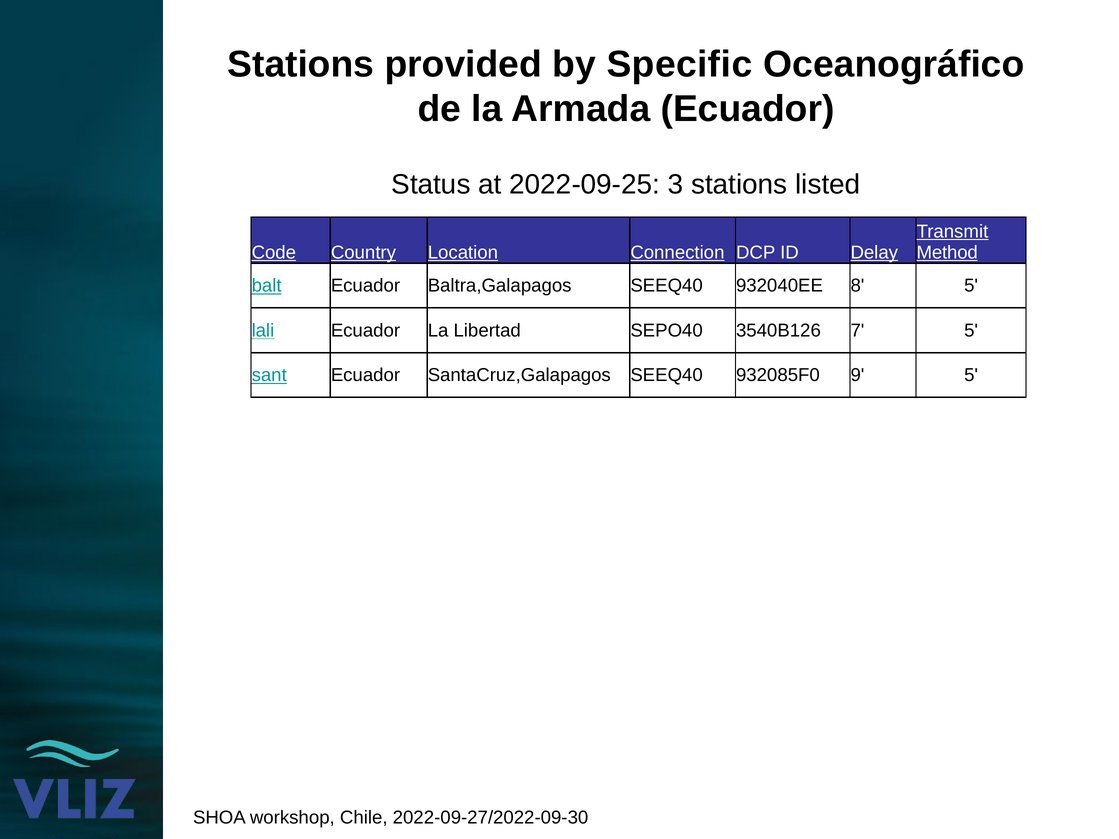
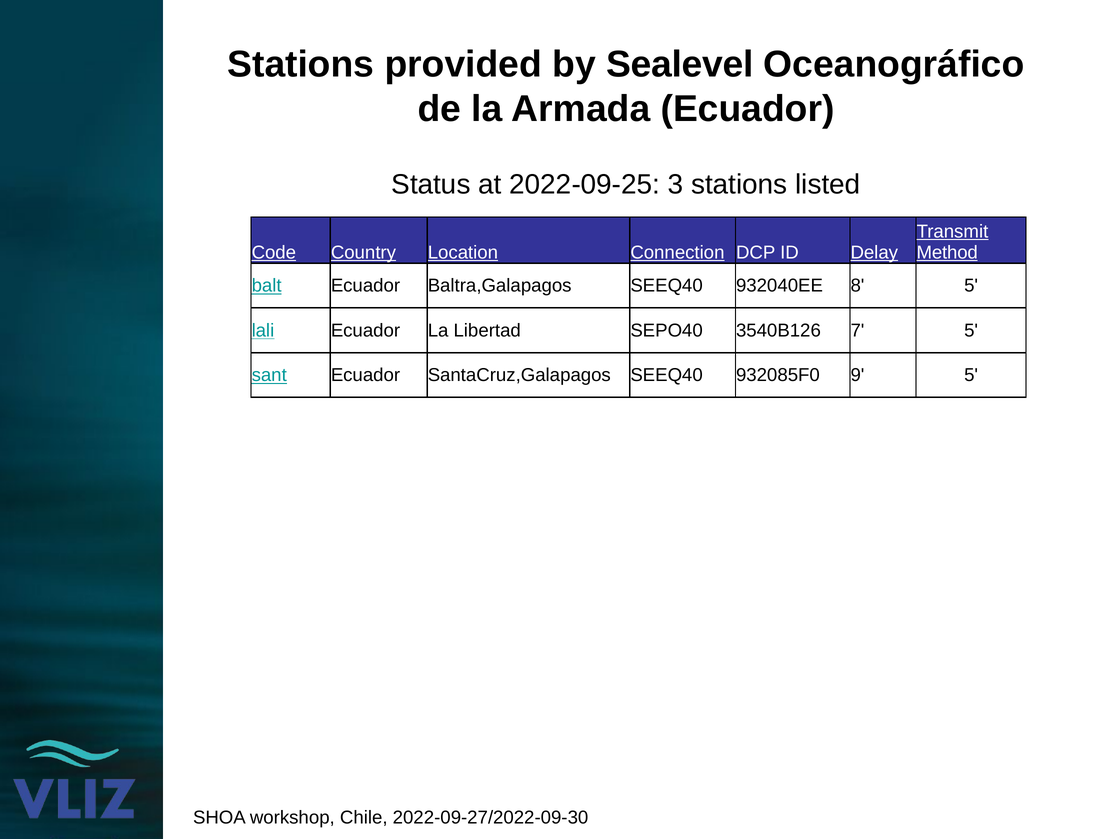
Specific: Specific -> Sealevel
